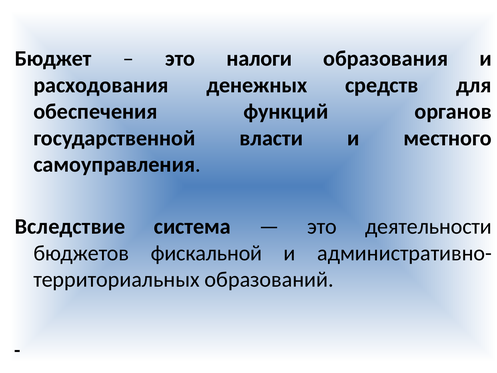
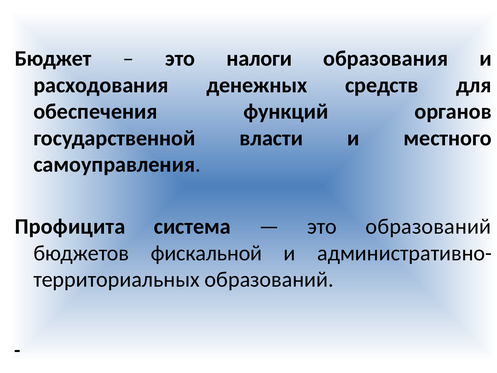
Вследствие: Вследствие -> Профицита
это деятельности: деятельности -> образований
